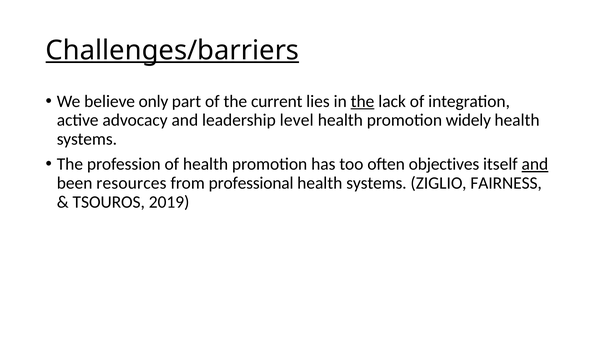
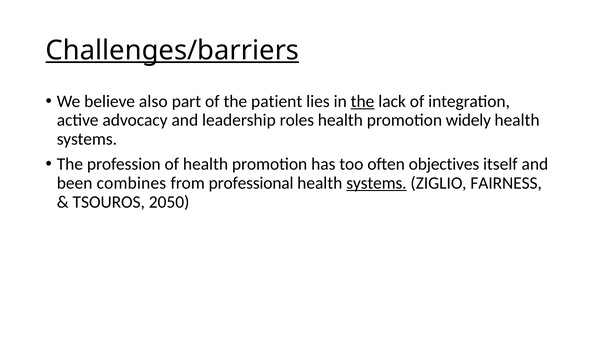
only: only -> also
current: current -> patient
level: level -> roles
and at (535, 164) underline: present -> none
resources: resources -> combines
systems at (376, 183) underline: none -> present
2019: 2019 -> 2050
